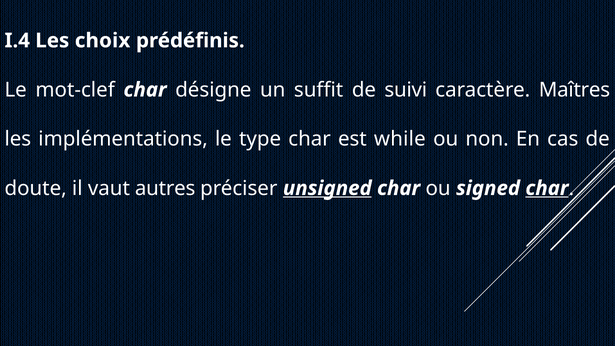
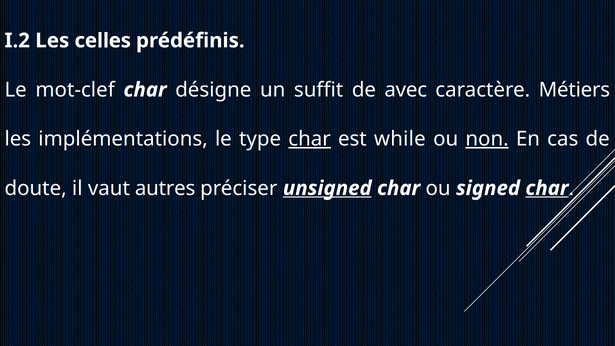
I.4: I.4 -> I.2
choix: choix -> celles
suivi: suivi -> avec
Maîtres: Maîtres -> Métiers
char at (310, 139) underline: none -> present
non underline: none -> present
